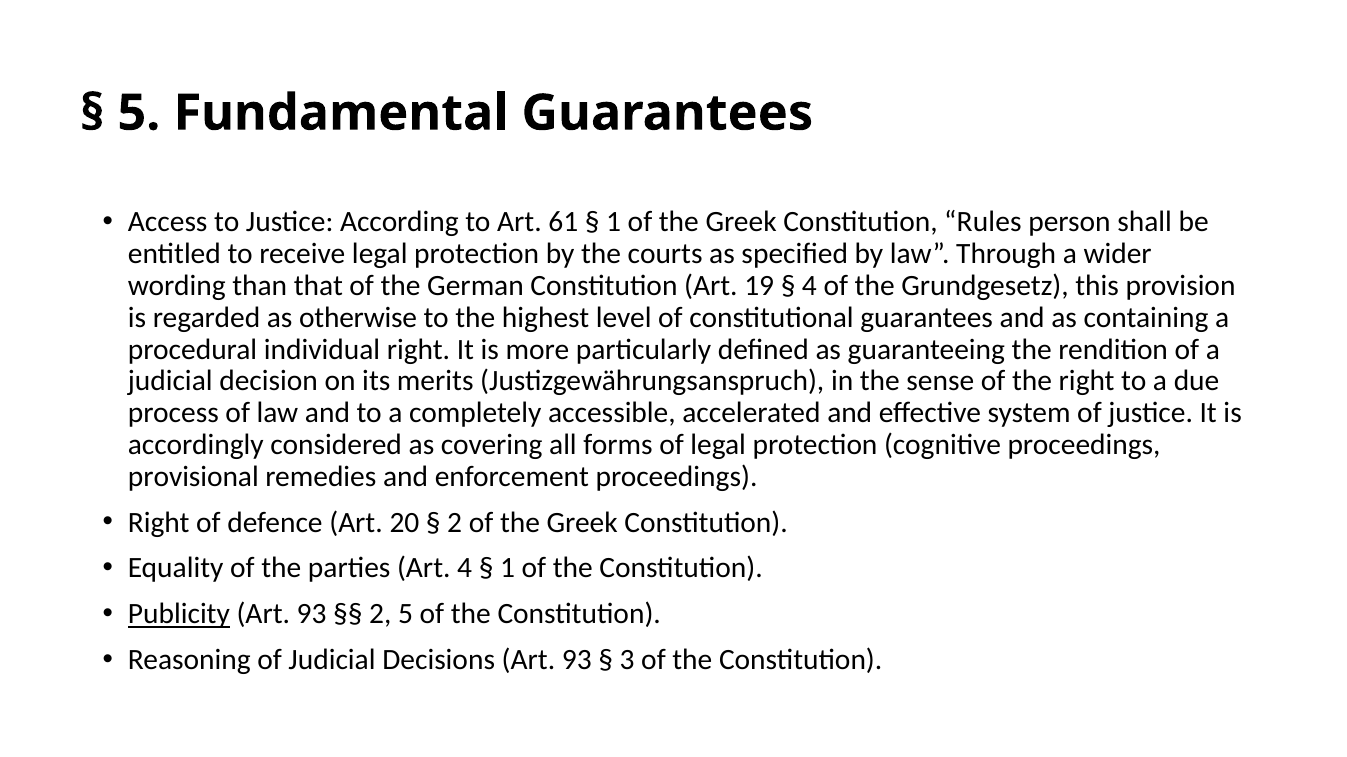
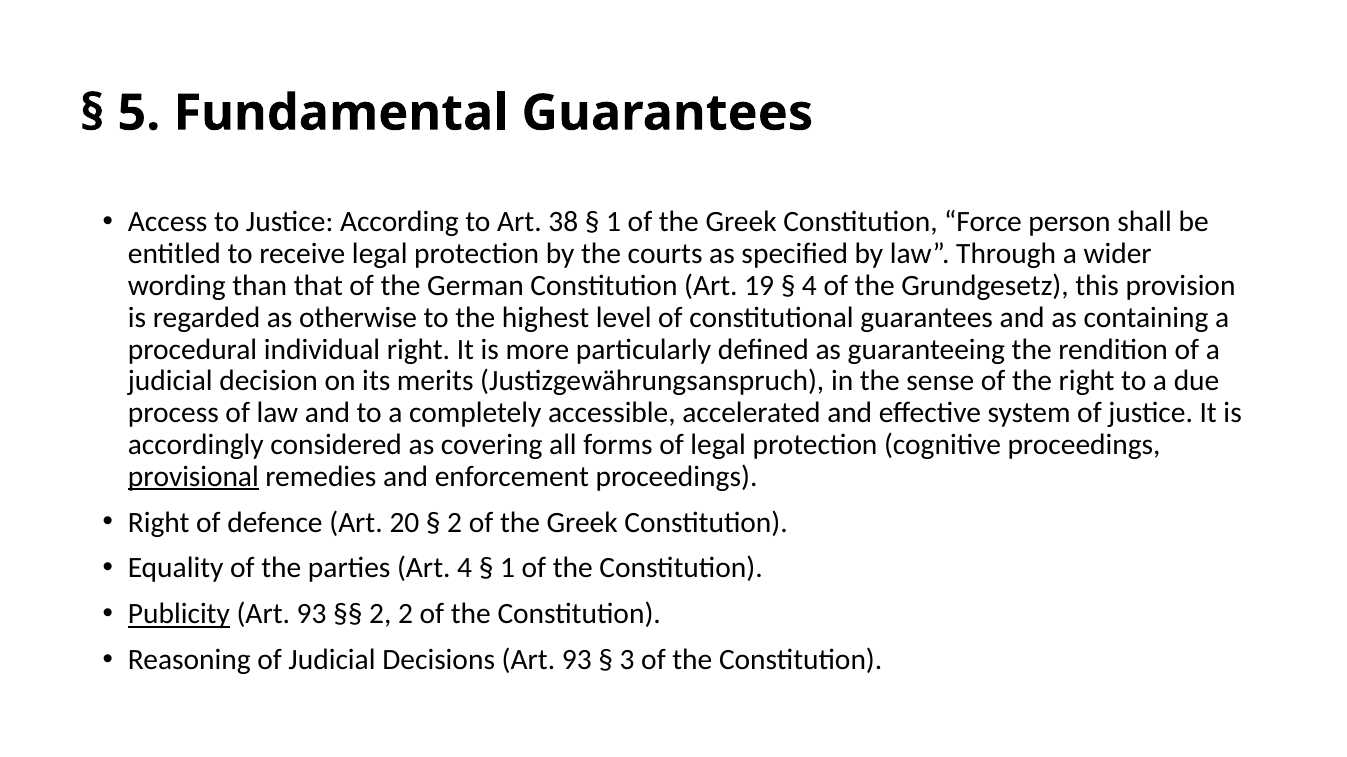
61: 61 -> 38
Rules: Rules -> Force
provisional underline: none -> present
2 5: 5 -> 2
